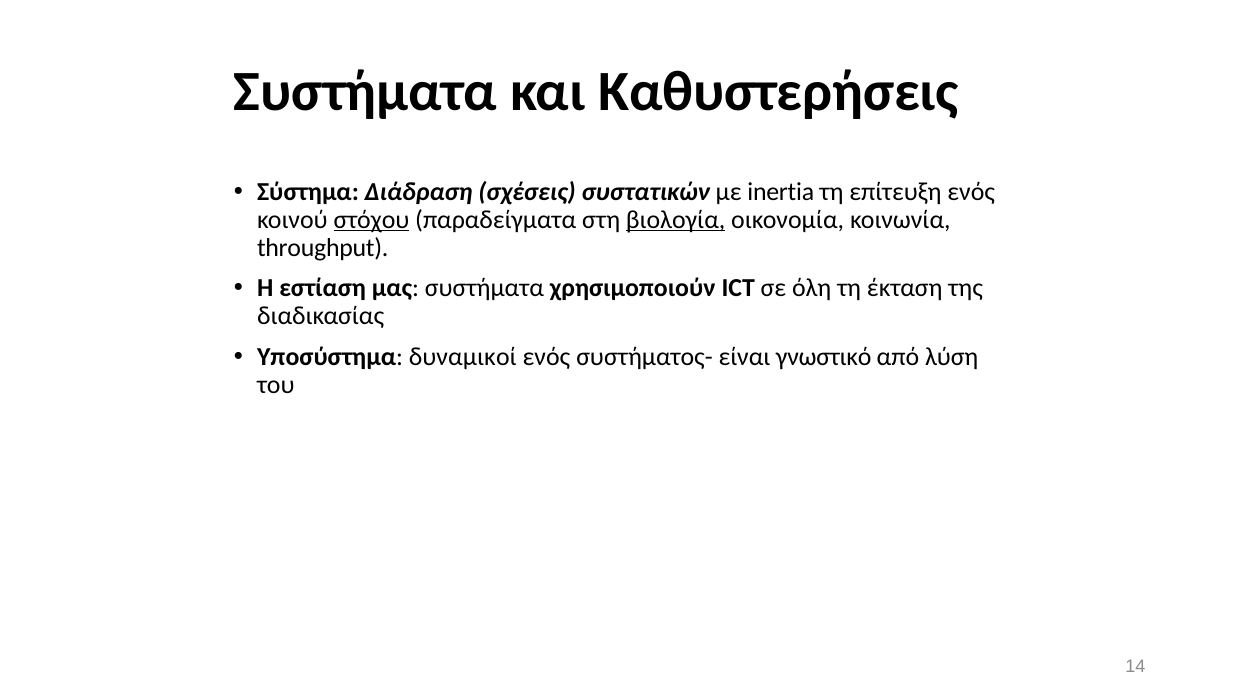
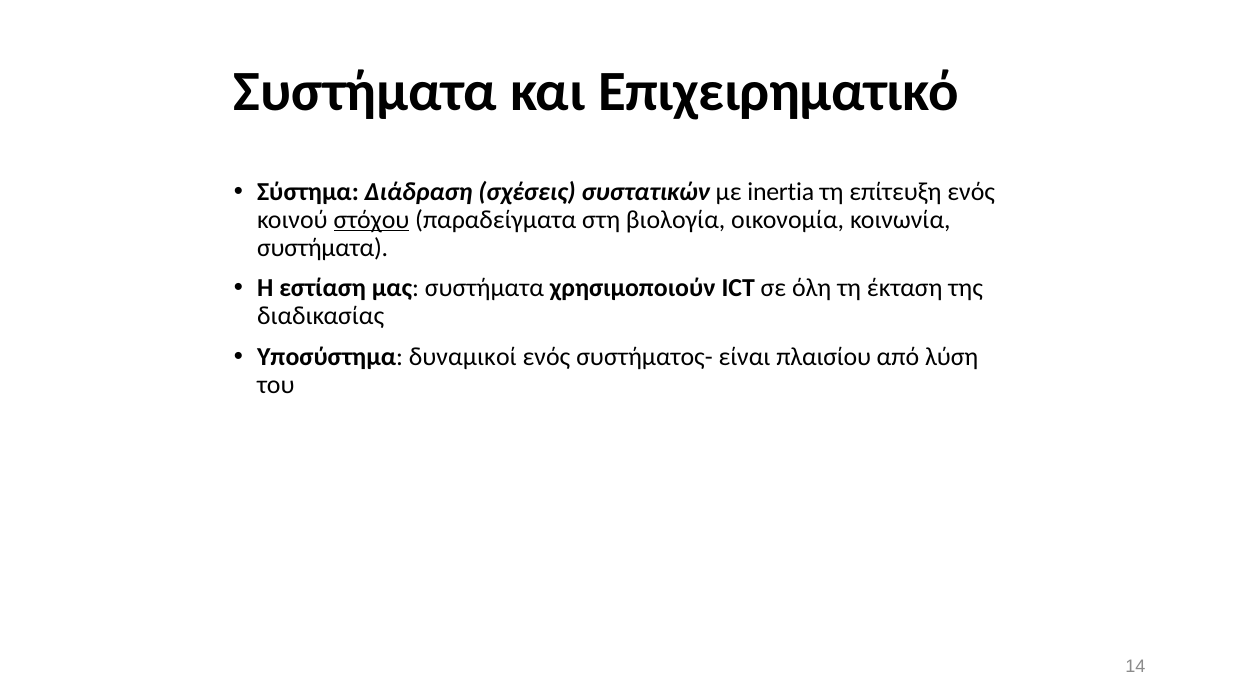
Καθυστερήσεις: Καθυστερήσεις -> Επιχειρηματικό
βιολογία underline: present -> none
throughput at (323, 247): throughput -> συστήματα
γνωστικό: γνωστικό -> πλαισίου
